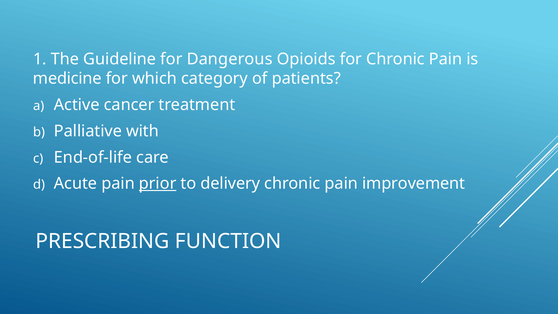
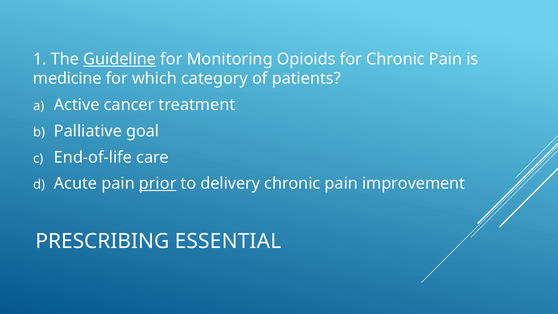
Guideline underline: none -> present
Dangerous: Dangerous -> Monitoring
with: with -> goal
FUNCTION: FUNCTION -> ESSENTIAL
